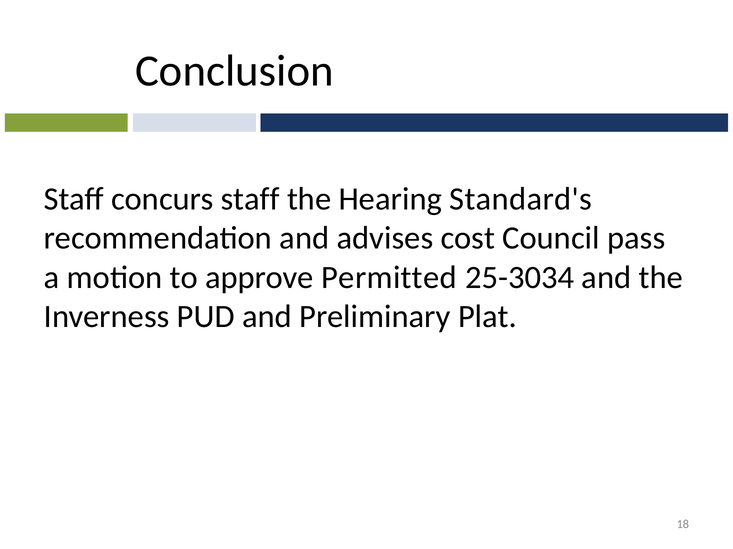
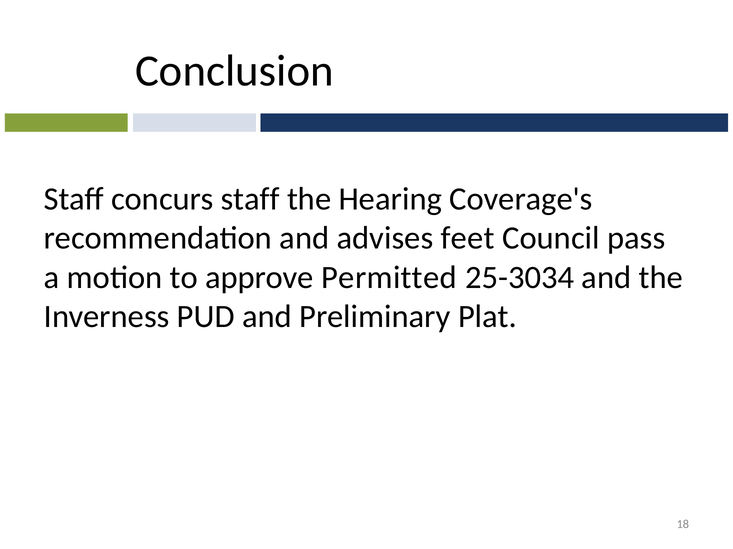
Standard's: Standard's -> Coverage's
cost: cost -> feet
